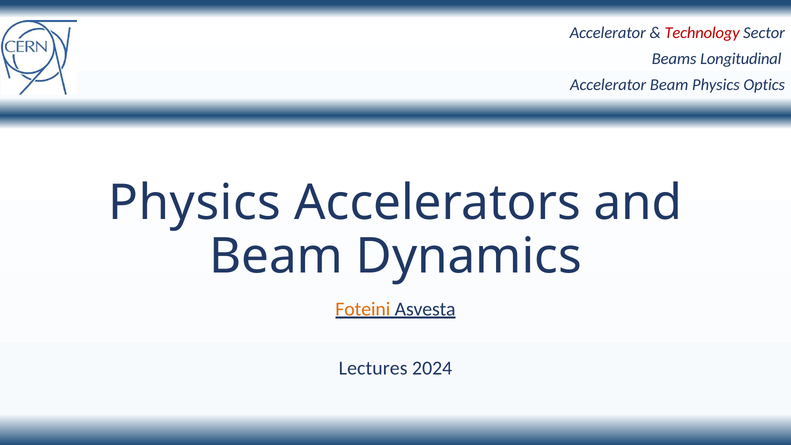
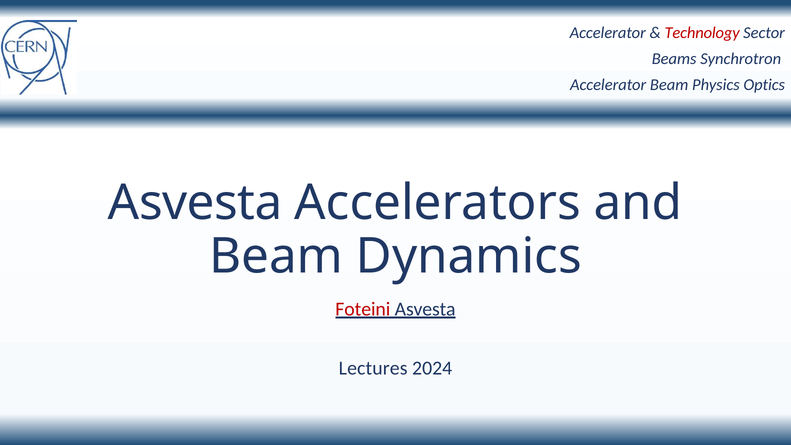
Longitudinal: Longitudinal -> Synchrotron
Physics at (195, 203): Physics -> Asvesta
Foteini colour: orange -> red
